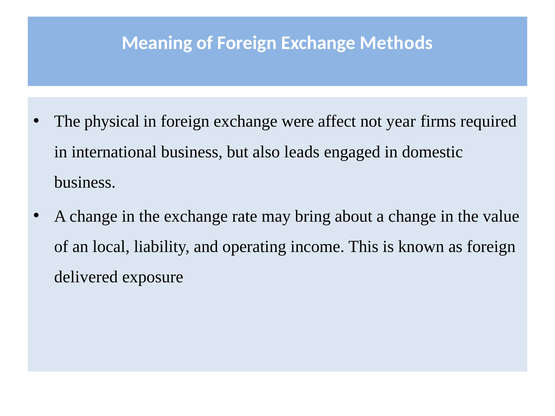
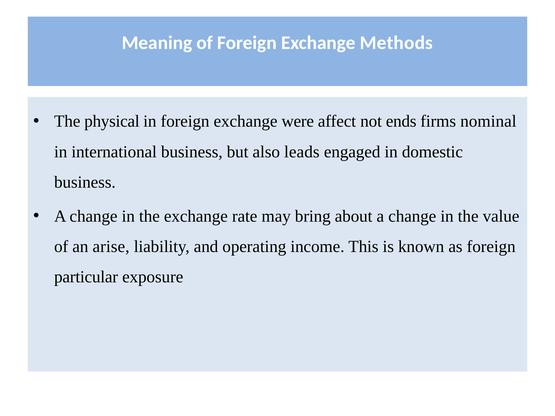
year: year -> ends
required: required -> nominal
local: local -> arise
delivered: delivered -> particular
